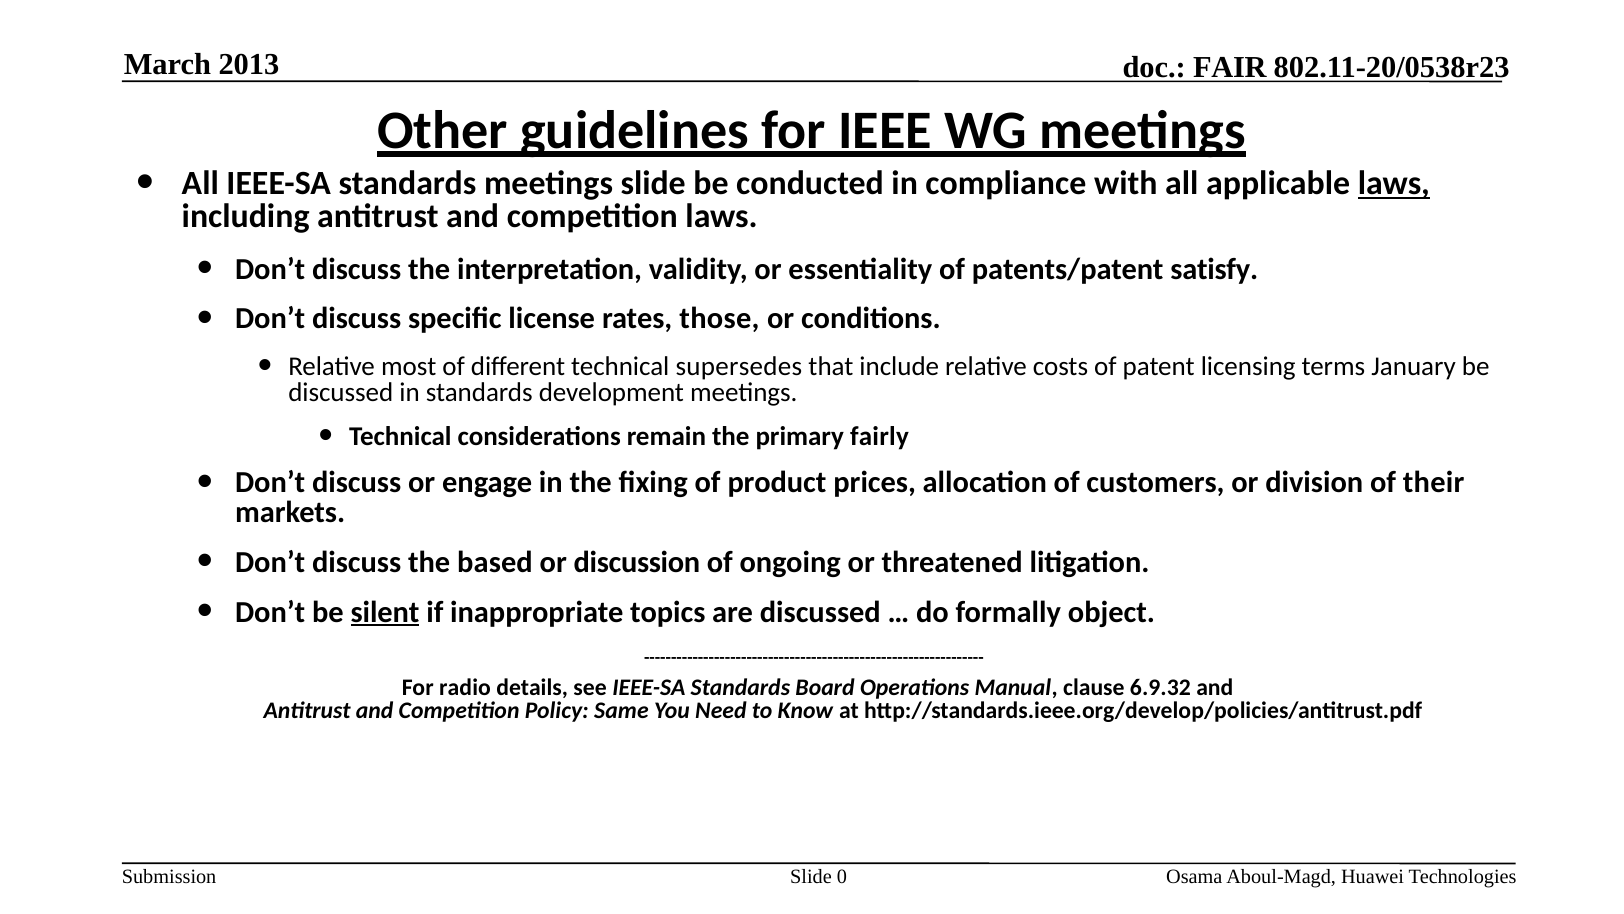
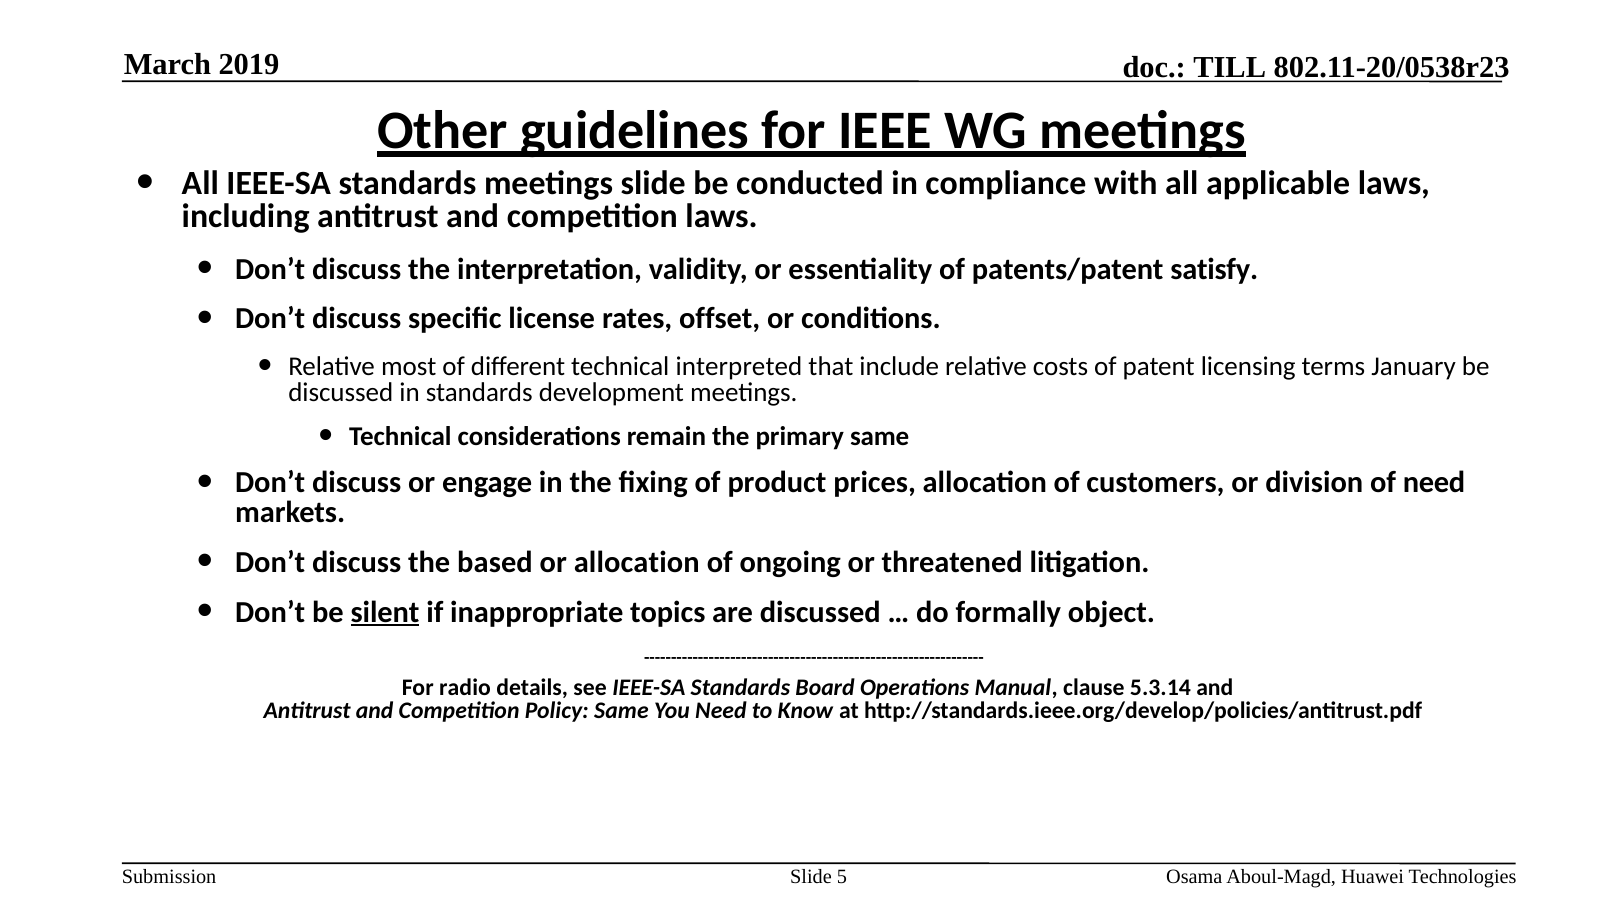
2013: 2013 -> 2019
FAIR: FAIR -> TILL
laws at (1394, 183) underline: present -> none
those: those -> offset
supersedes: supersedes -> interpreted
primary fairly: fairly -> same
of their: their -> need
or discussion: discussion -> allocation
6.9.32: 6.9.32 -> 5.3.14
0: 0 -> 5
